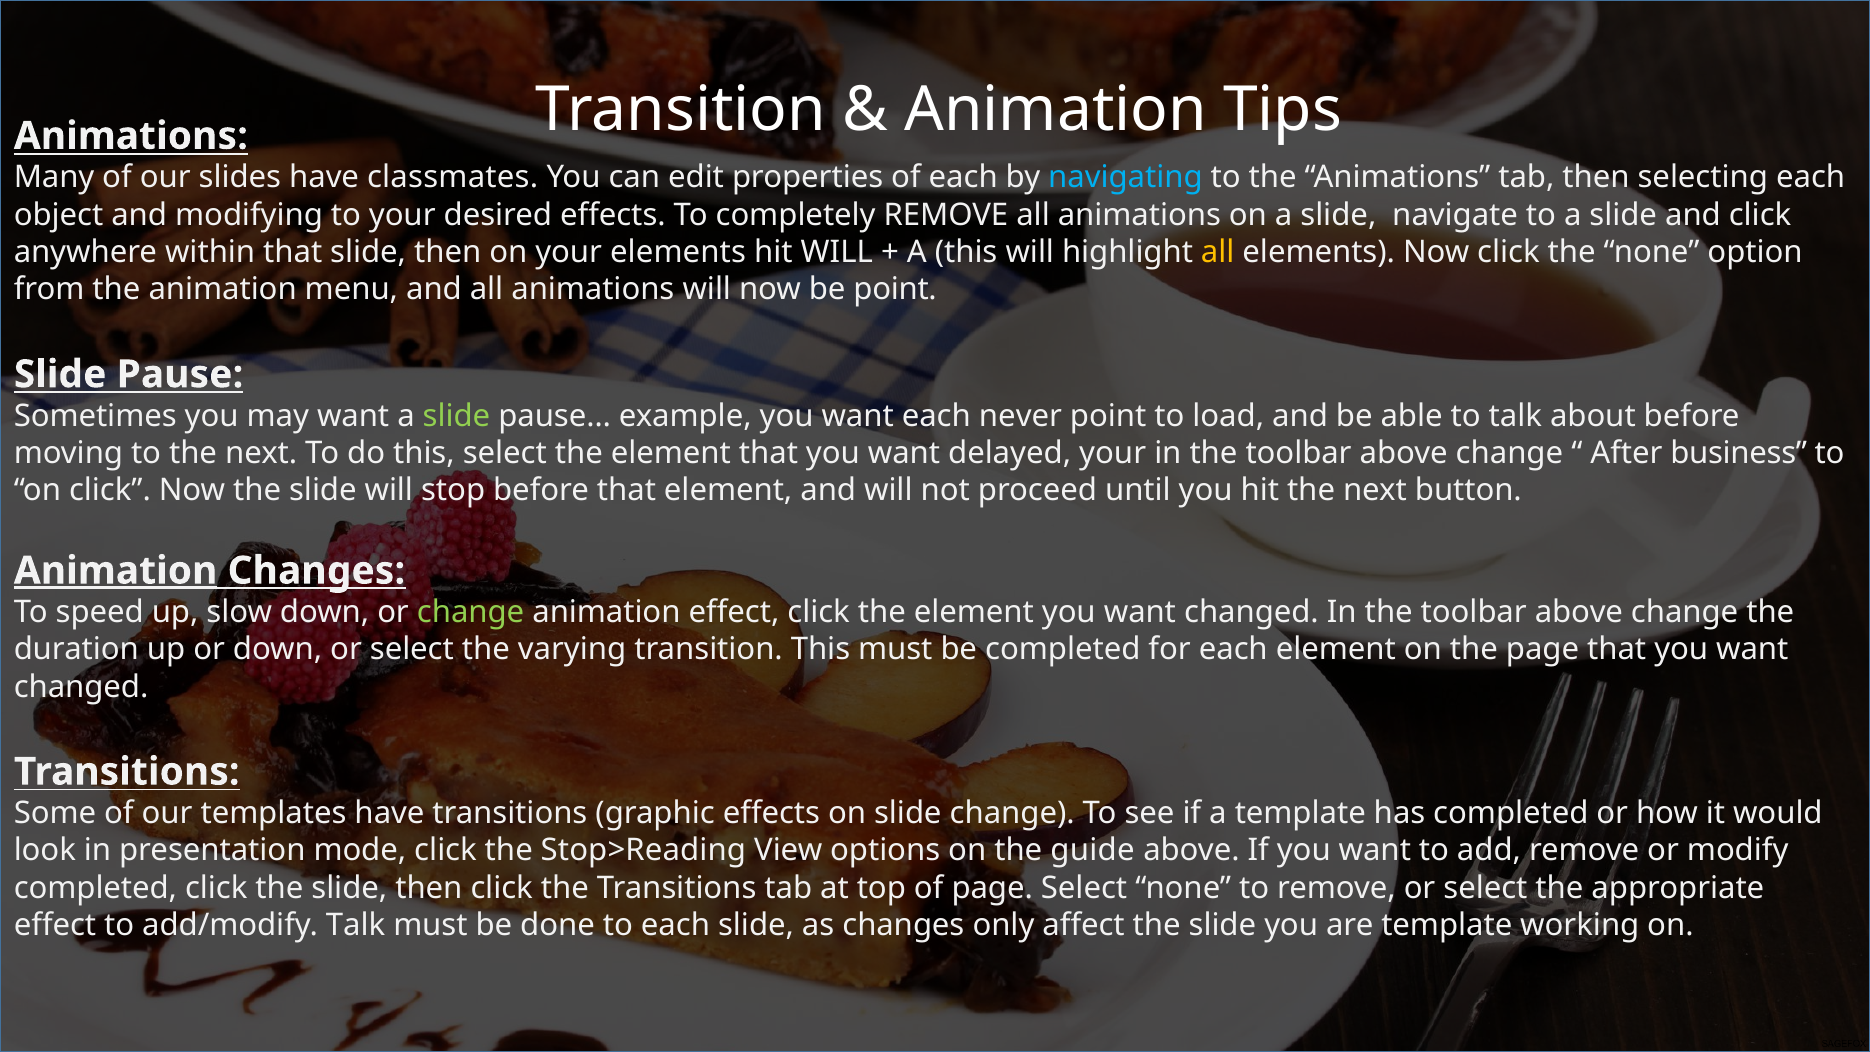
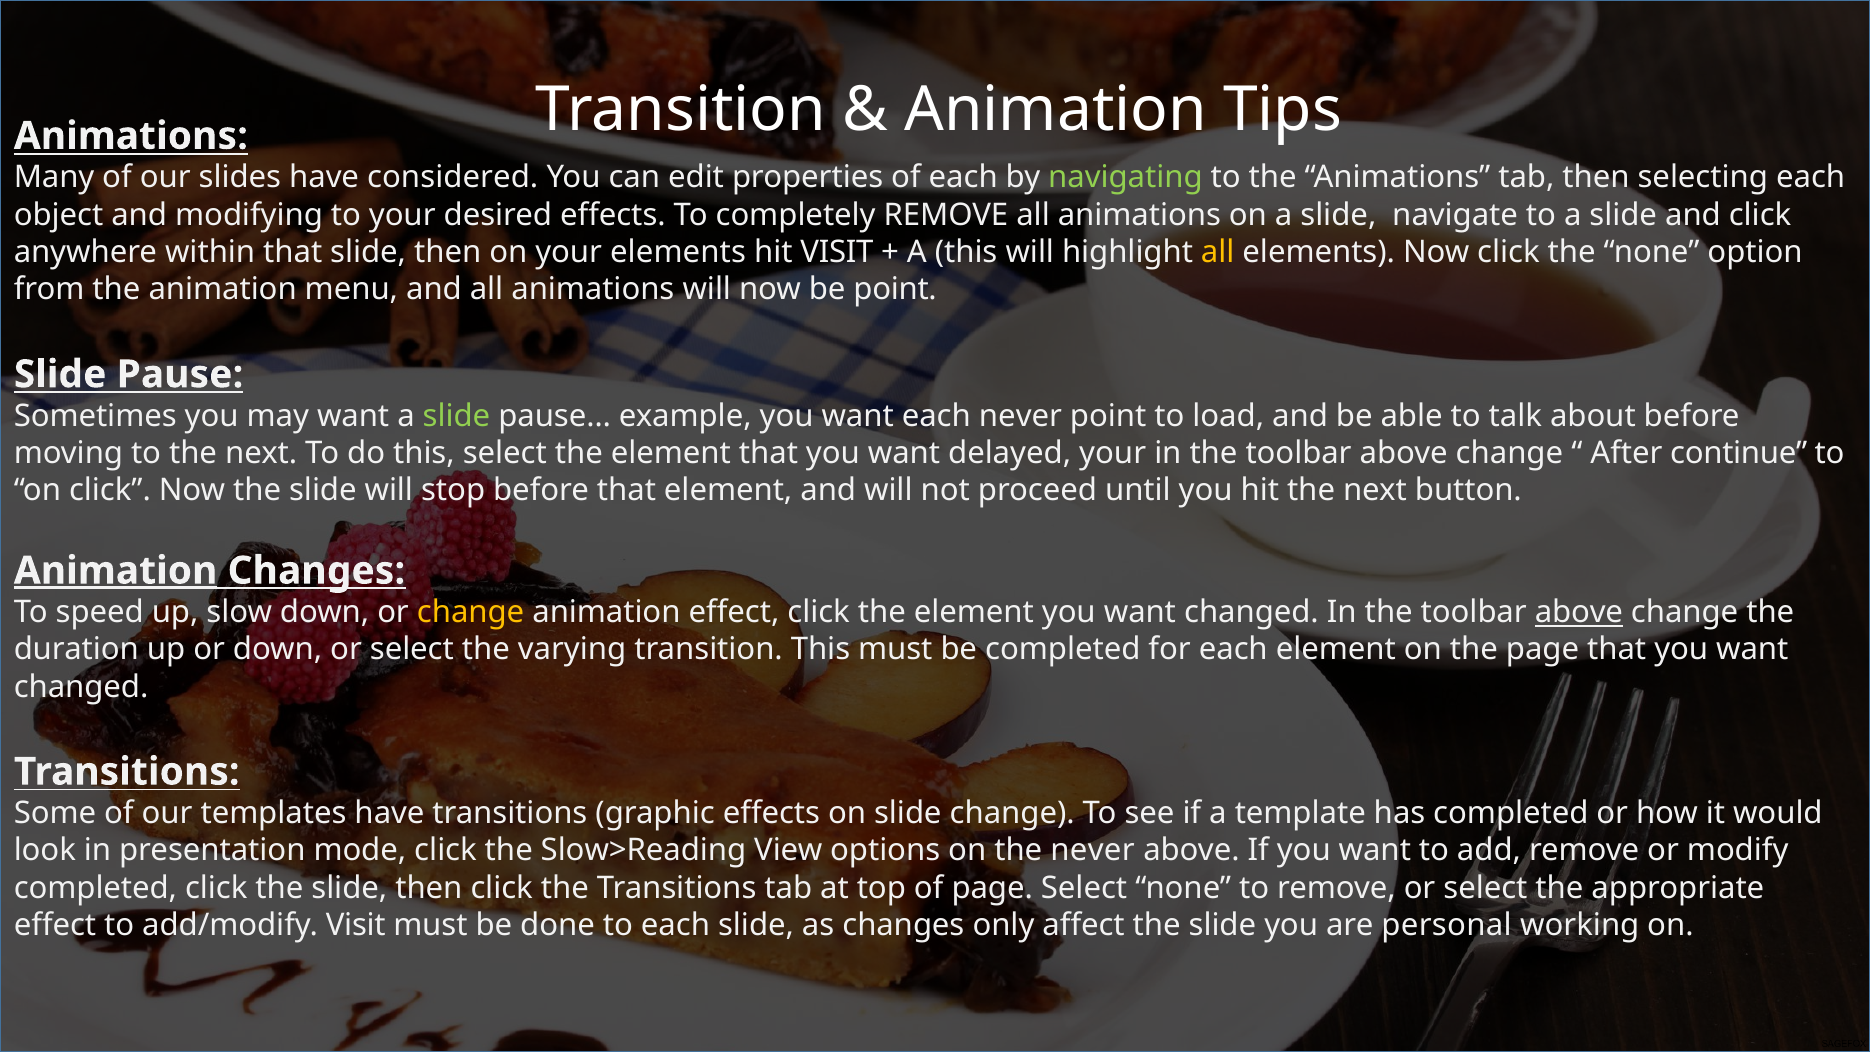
classmates: classmates -> considered
navigating colour: light blue -> light green
hit WILL: WILL -> VISIT
business: business -> continue
change at (471, 612) colour: light green -> yellow
above at (1579, 612) underline: none -> present
Stop>Reading: Stop>Reading -> Slow>Reading
the guide: guide -> never
add/modify Talk: Talk -> Visit
are template: template -> personal
